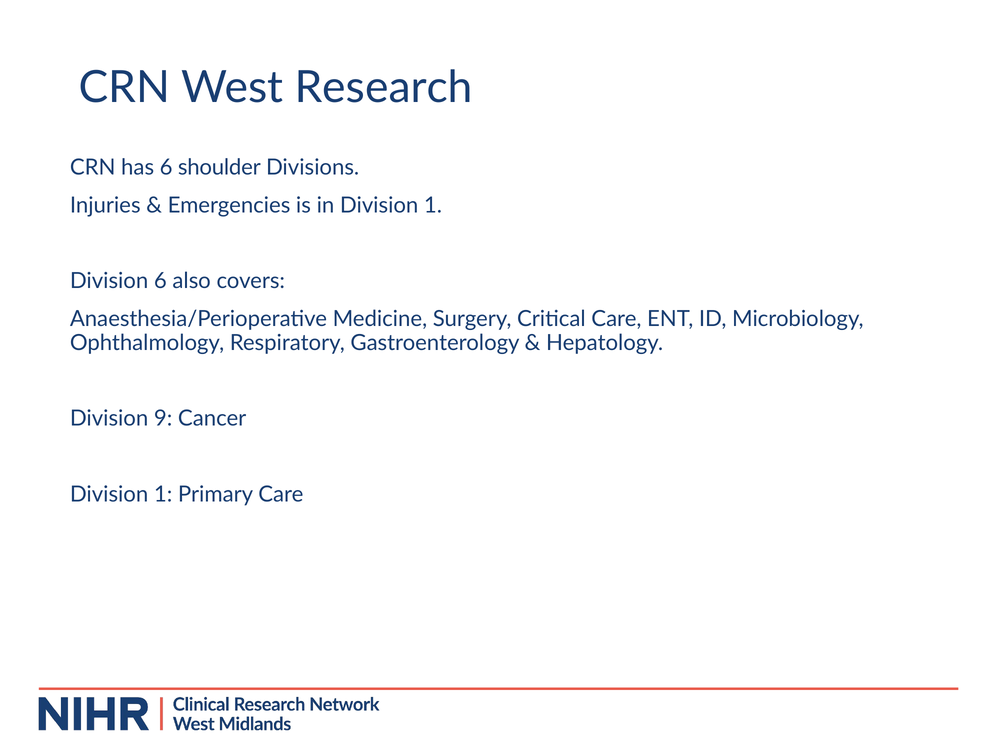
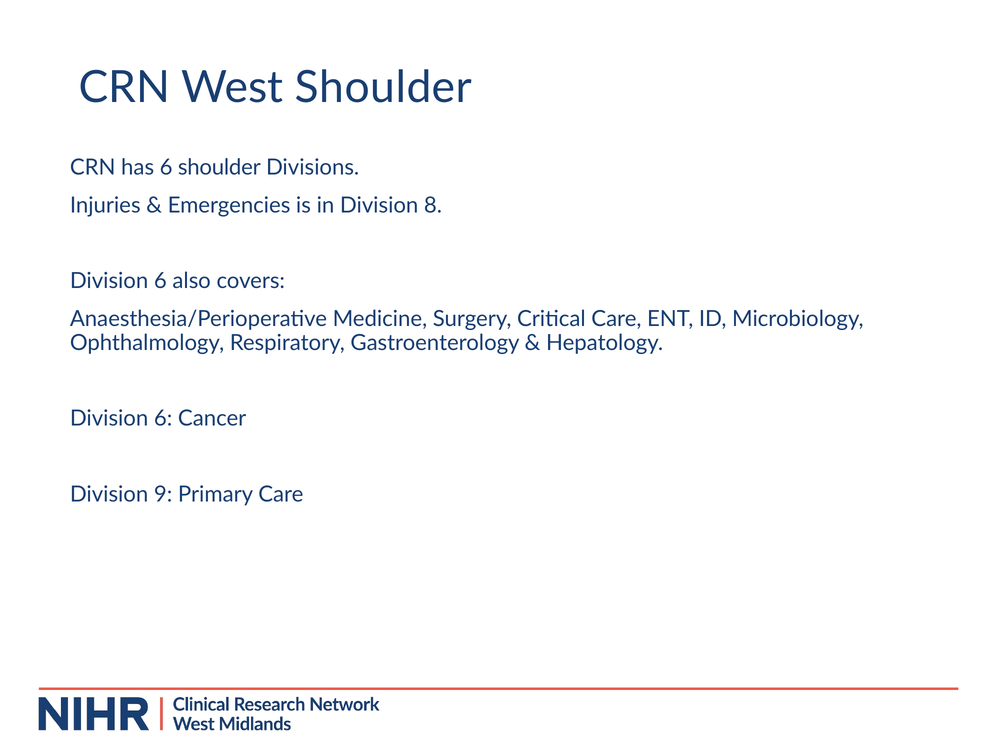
West Research: Research -> Shoulder
in Division 1: 1 -> 8
9 at (163, 419): 9 -> 6
1 at (163, 494): 1 -> 9
